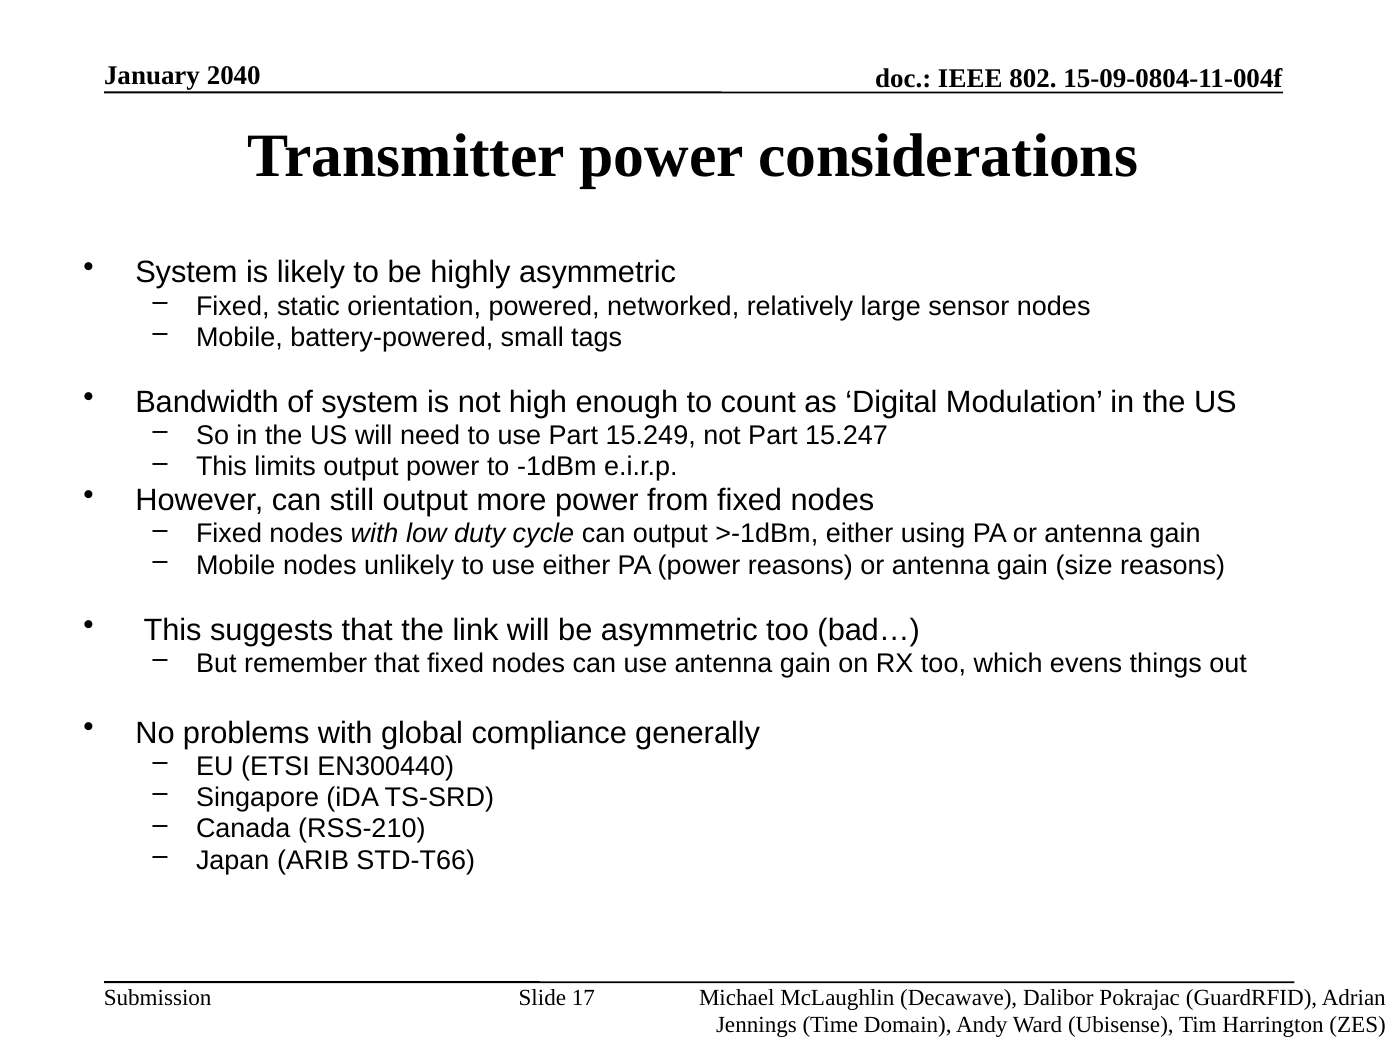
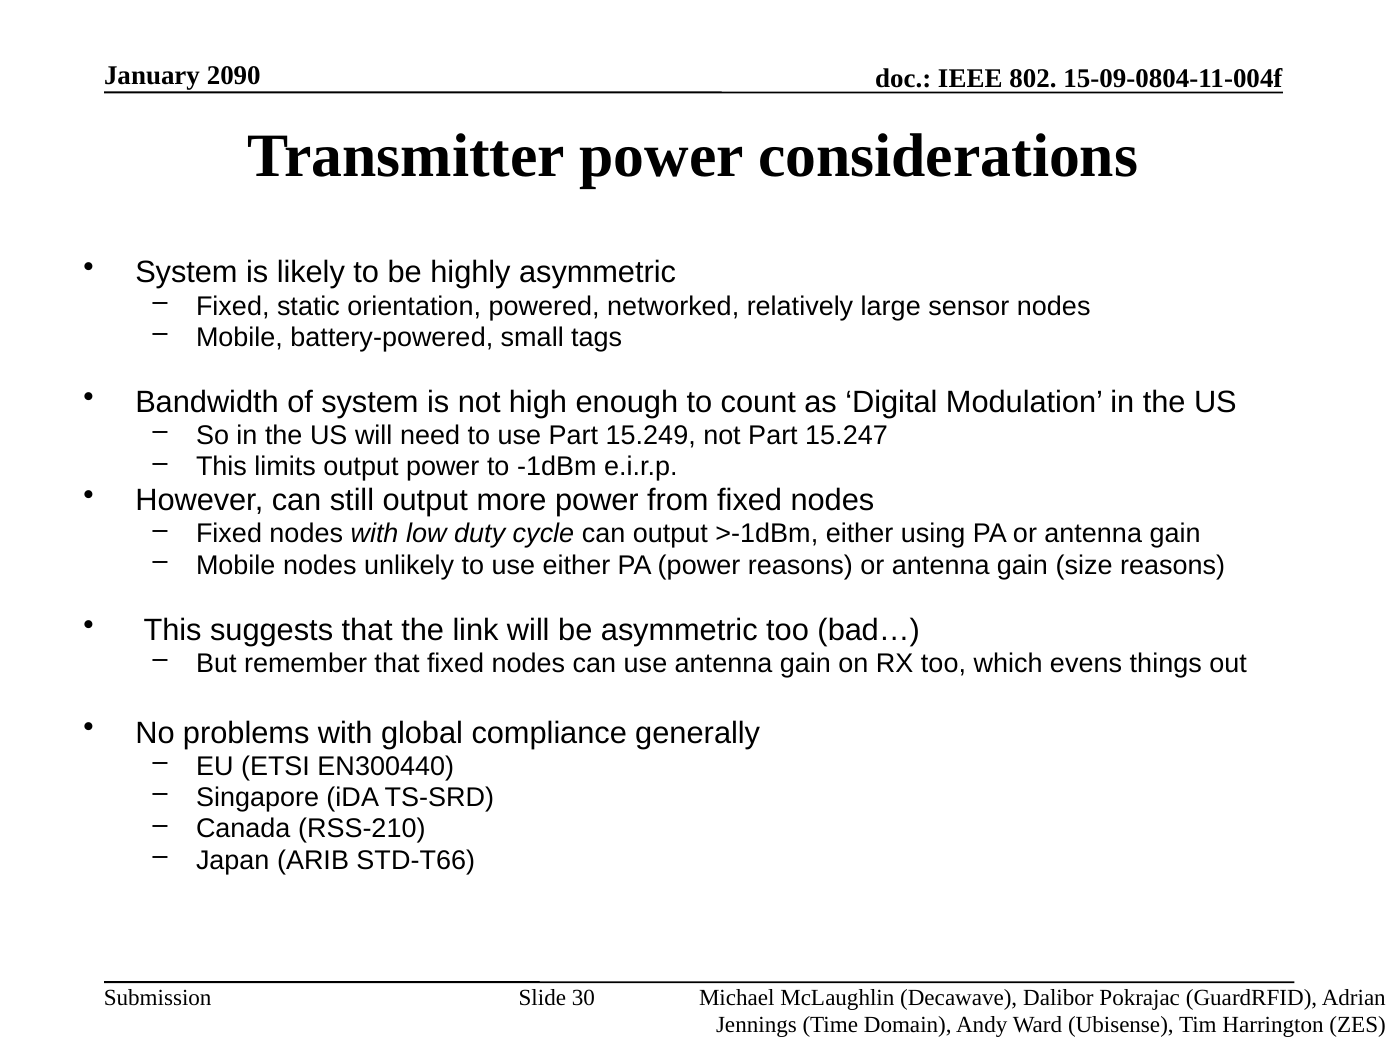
2040: 2040 -> 2090
17: 17 -> 30
